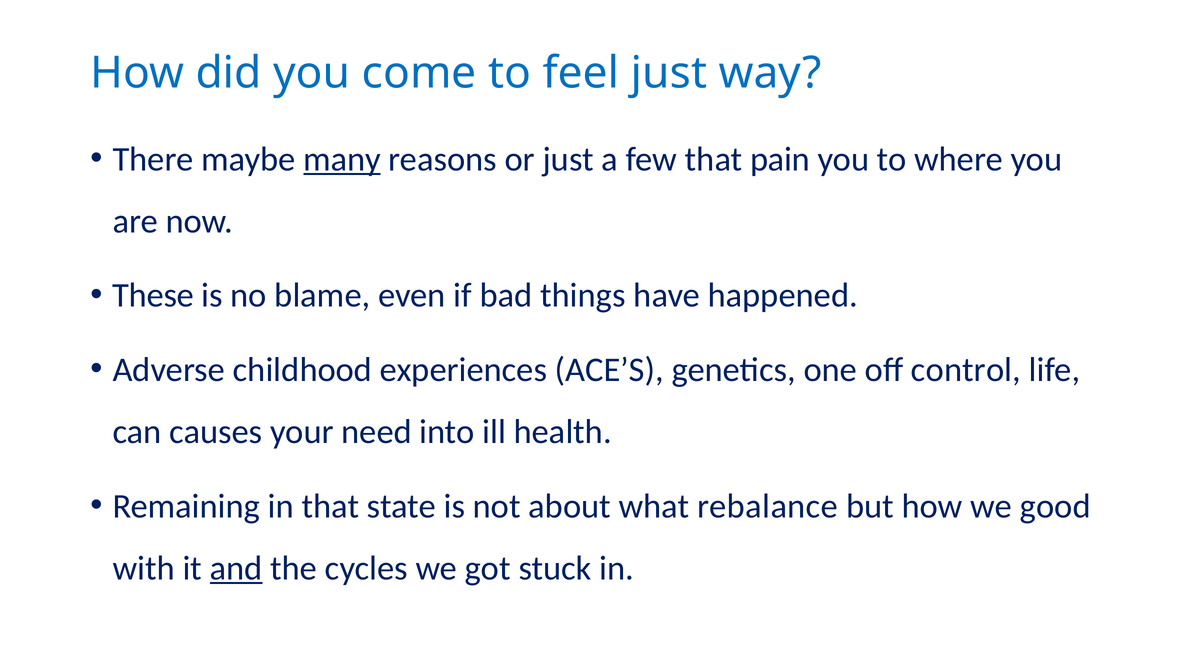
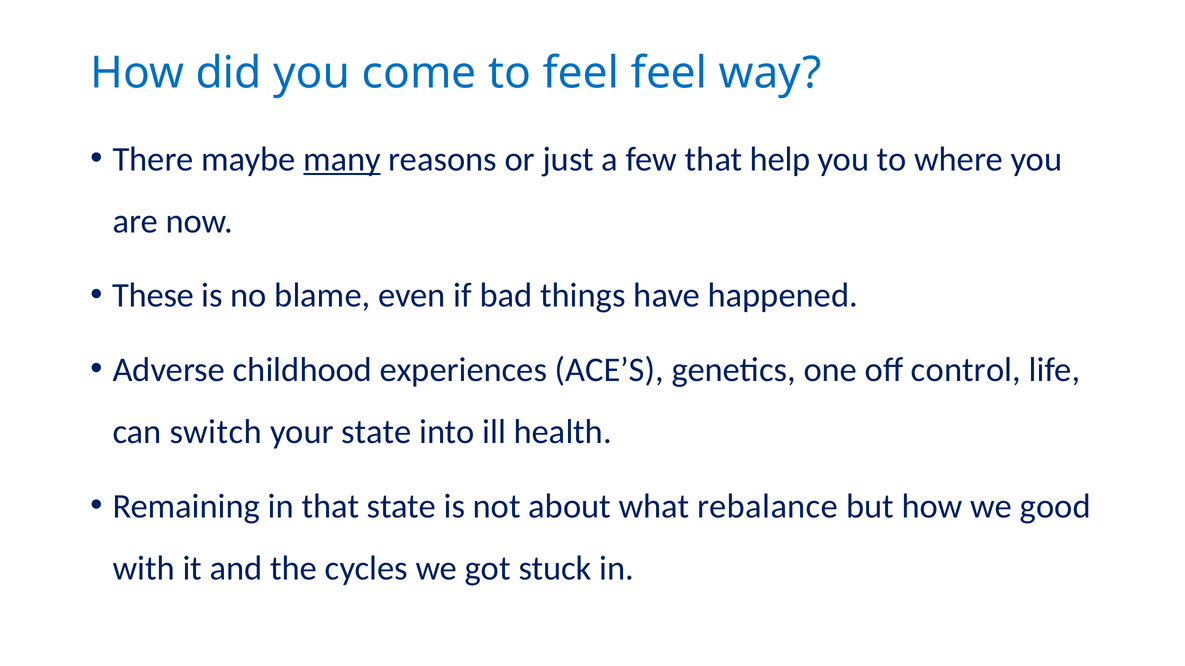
feel just: just -> feel
pain: pain -> help
causes: causes -> switch
your need: need -> state
and underline: present -> none
